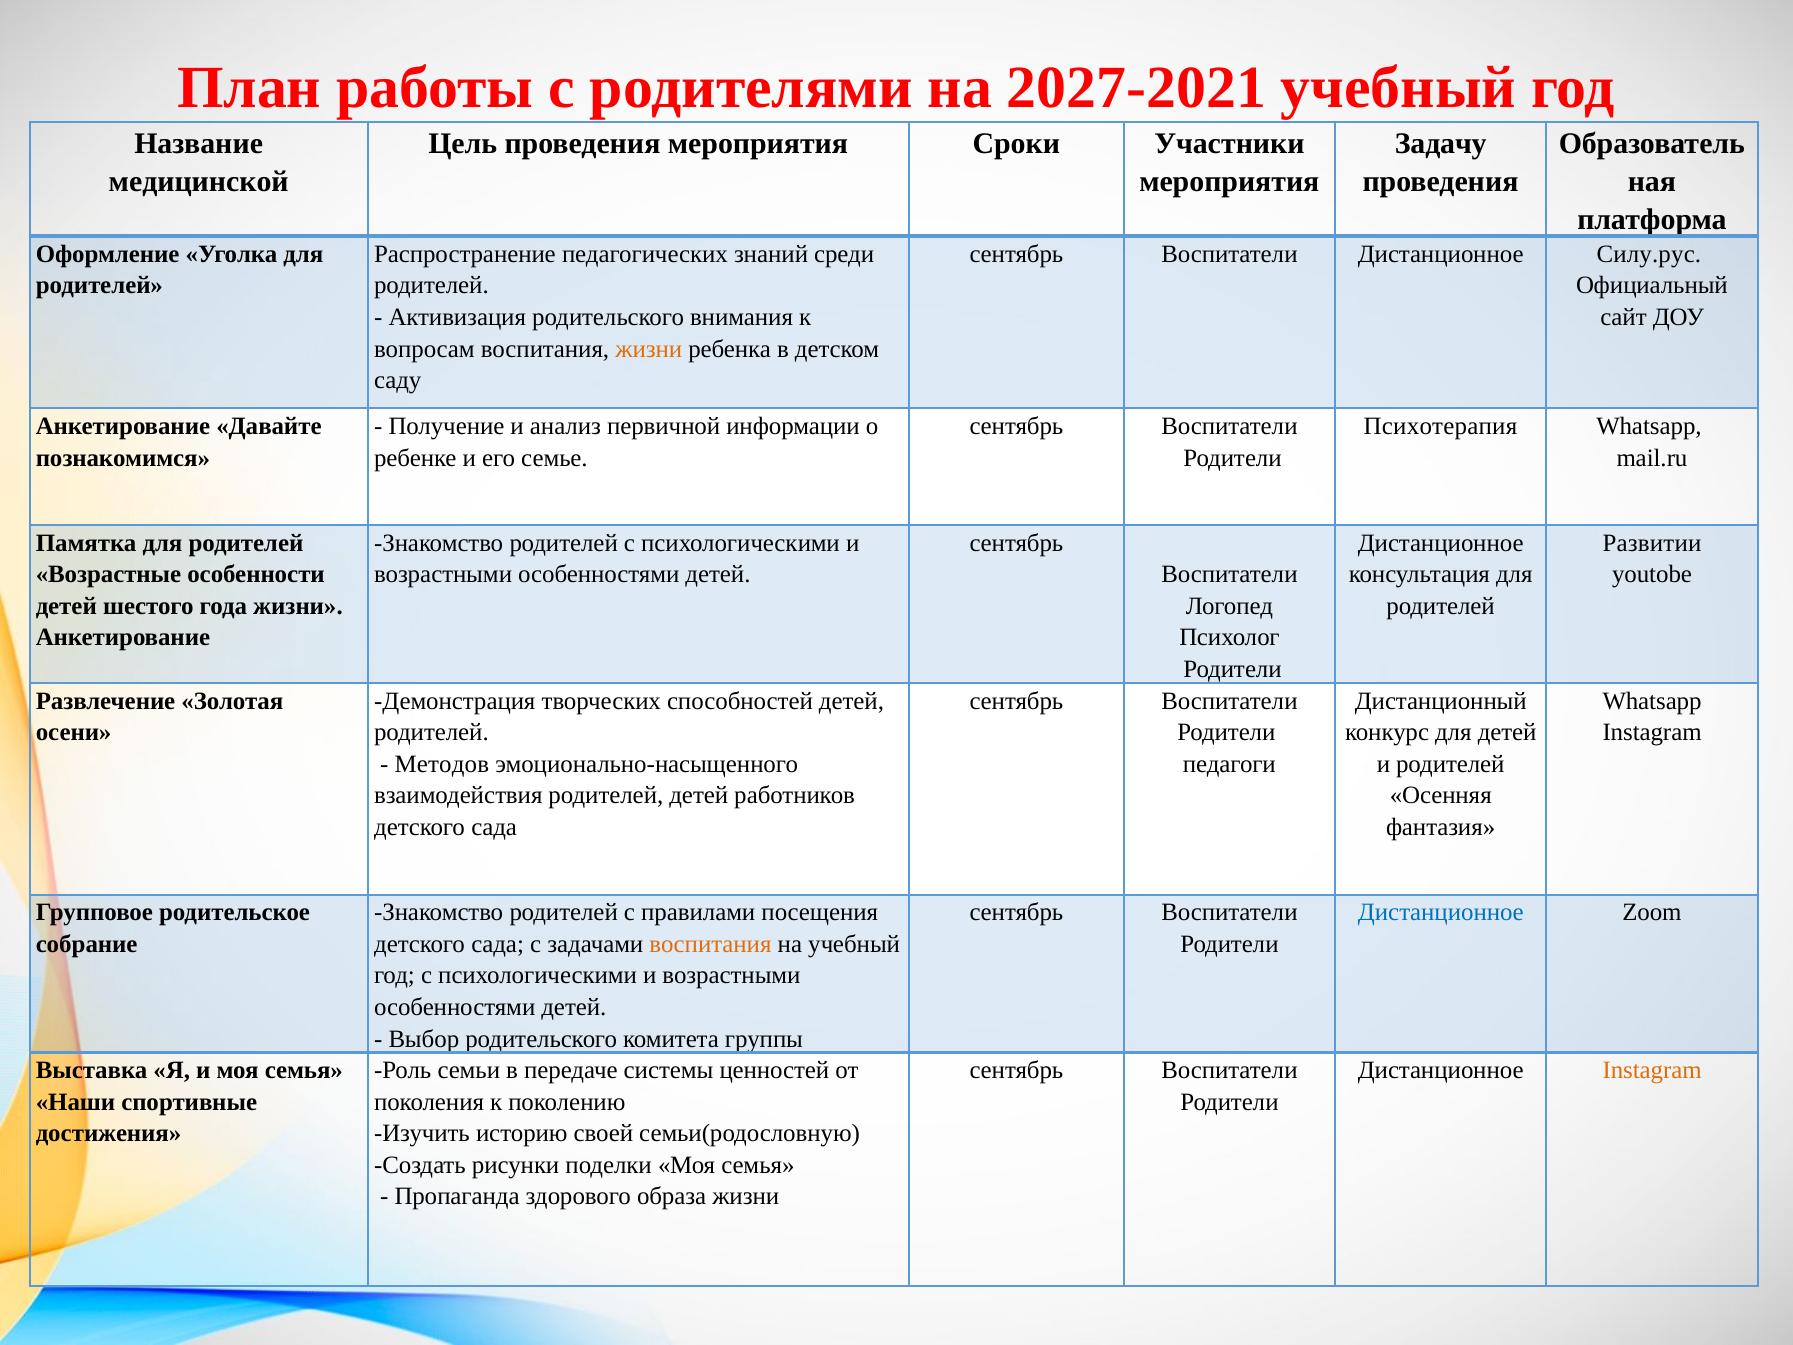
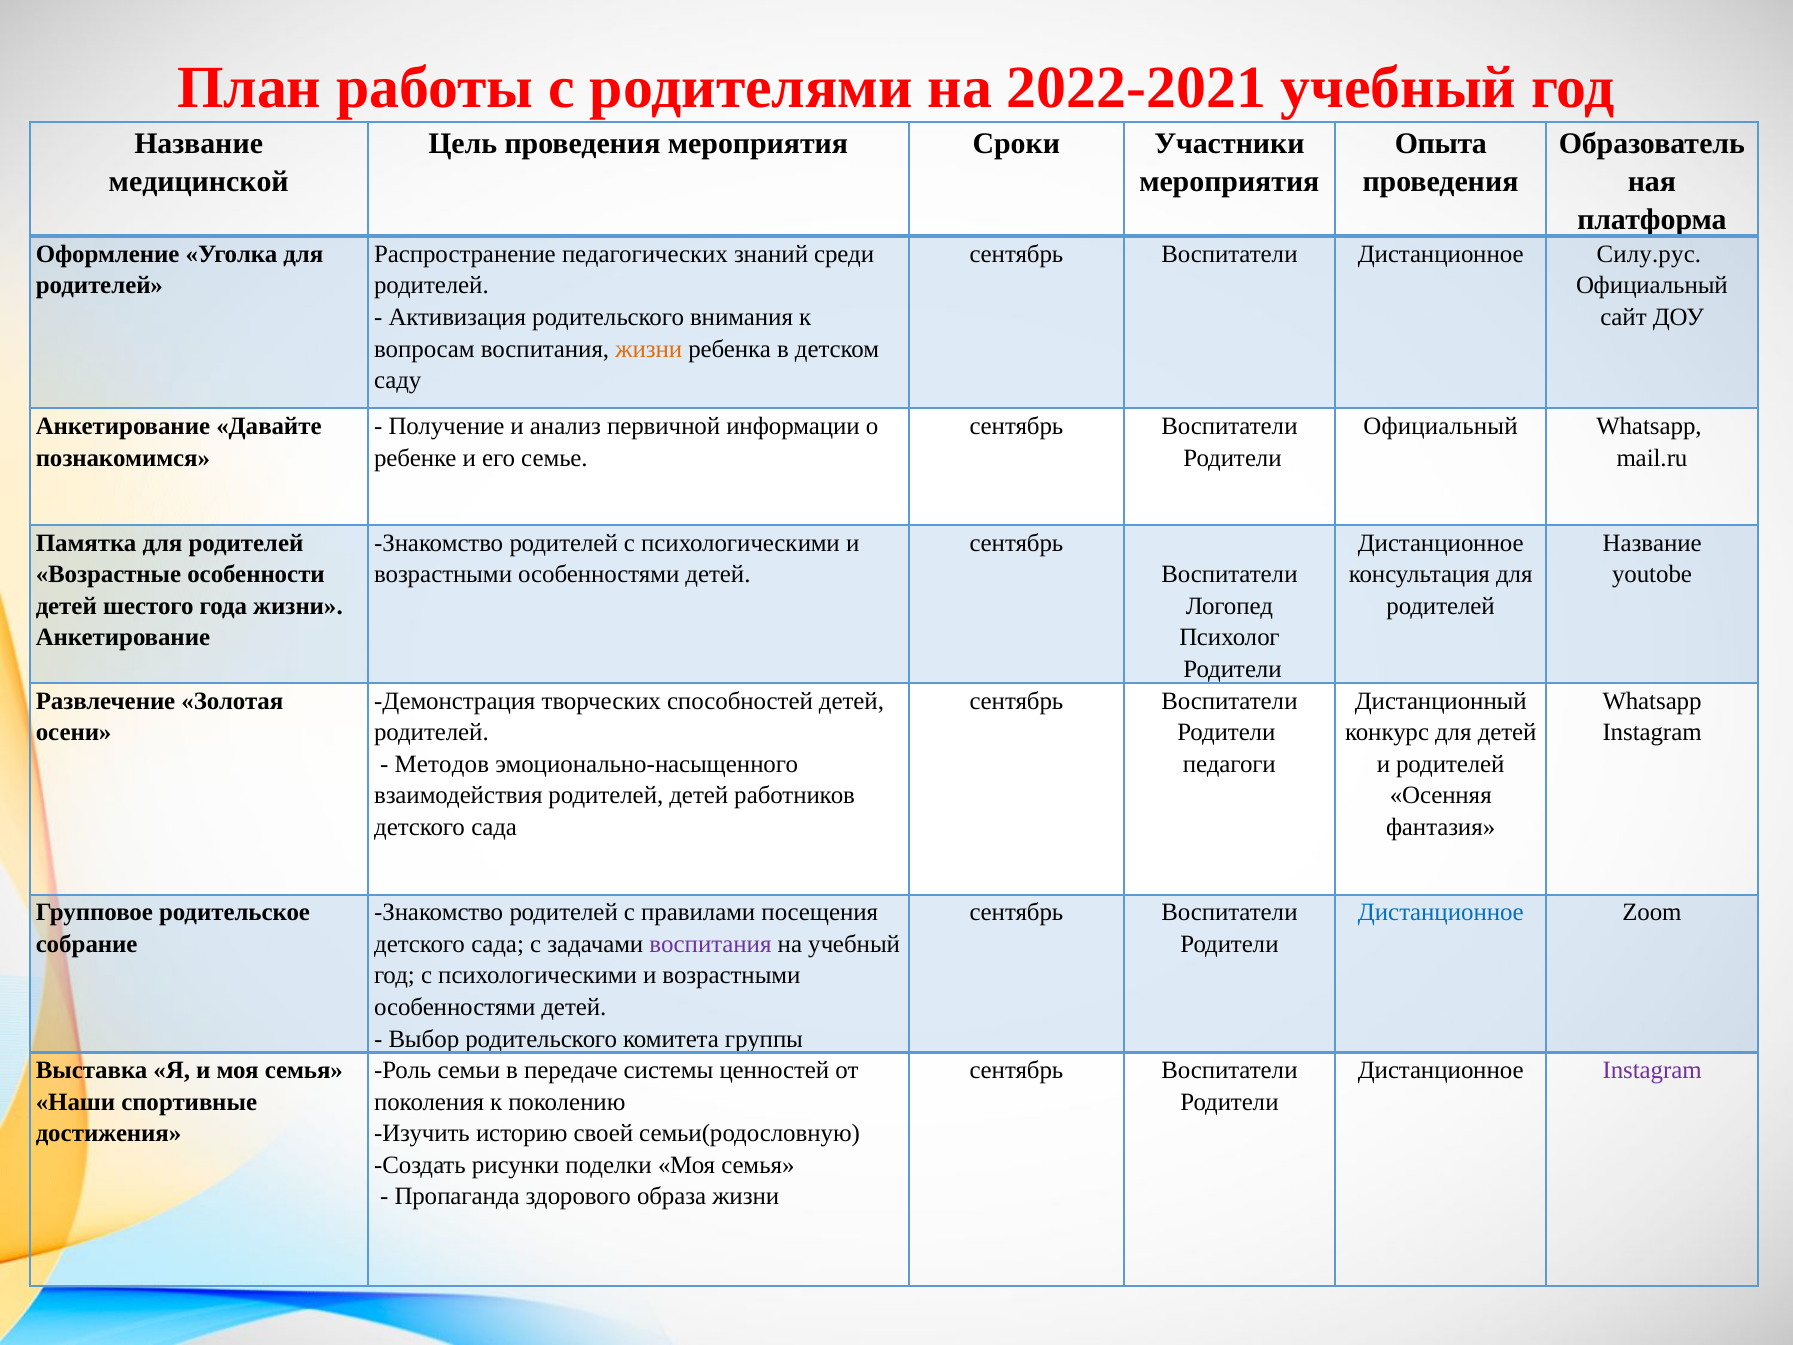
2027-2021: 2027-2021 -> 2022-2021
Задачу: Задачу -> Опыта
Психотерапия at (1440, 426): Психотерапия -> Официальный
Развитии at (1652, 543): Развитии -> Название
воспитания at (710, 944) colour: orange -> purple
Instagram at (1652, 1070) colour: orange -> purple
